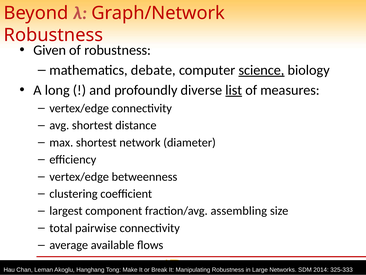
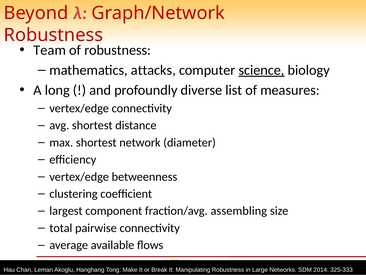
Given: Given -> Team
debate: debate -> attacks
list underline: present -> none
